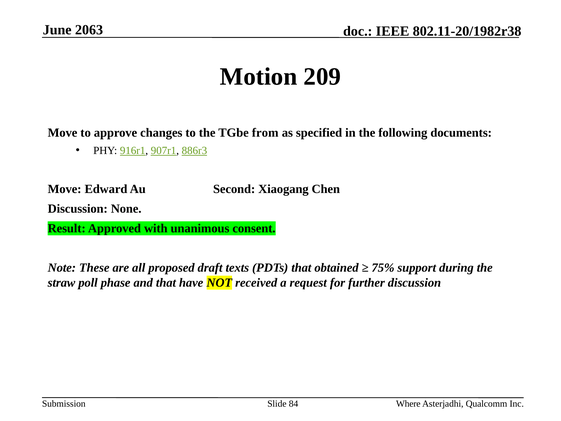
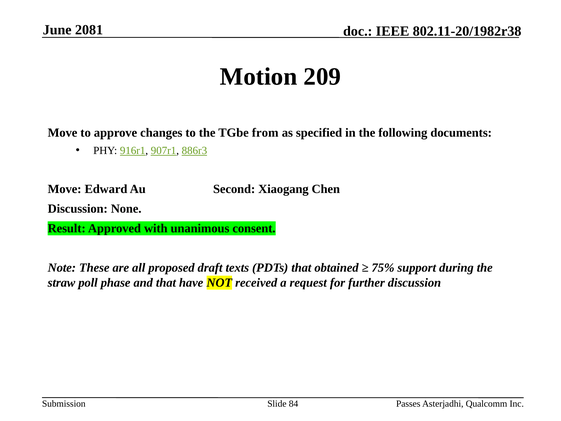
2063: 2063 -> 2081
Where: Where -> Passes
